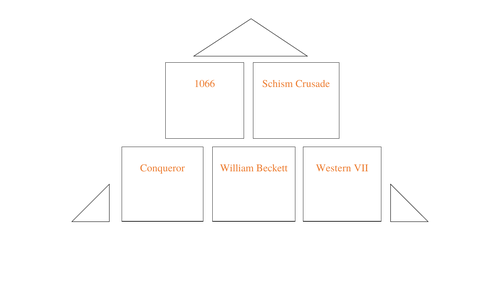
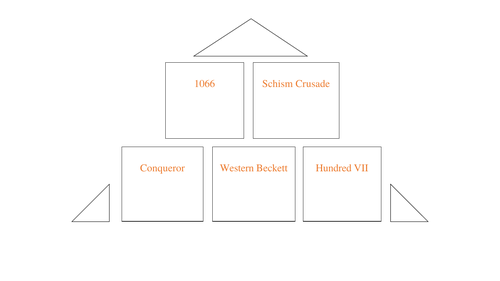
William: William -> Western
Western: Western -> Hundred
